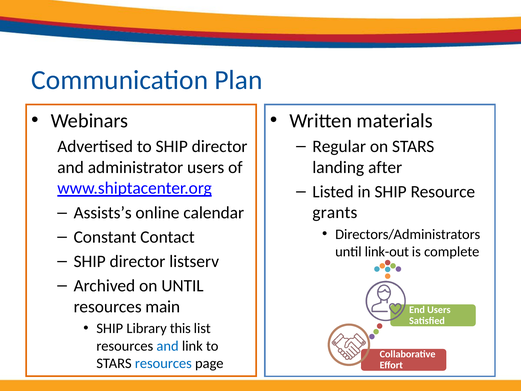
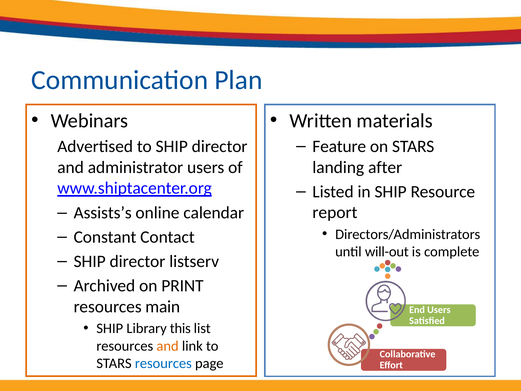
Regular: Regular -> Feature
grants: grants -> report
link-out: link-out -> will-out
on UNTIL: UNTIL -> PRINT
and at (168, 346) colour: blue -> orange
